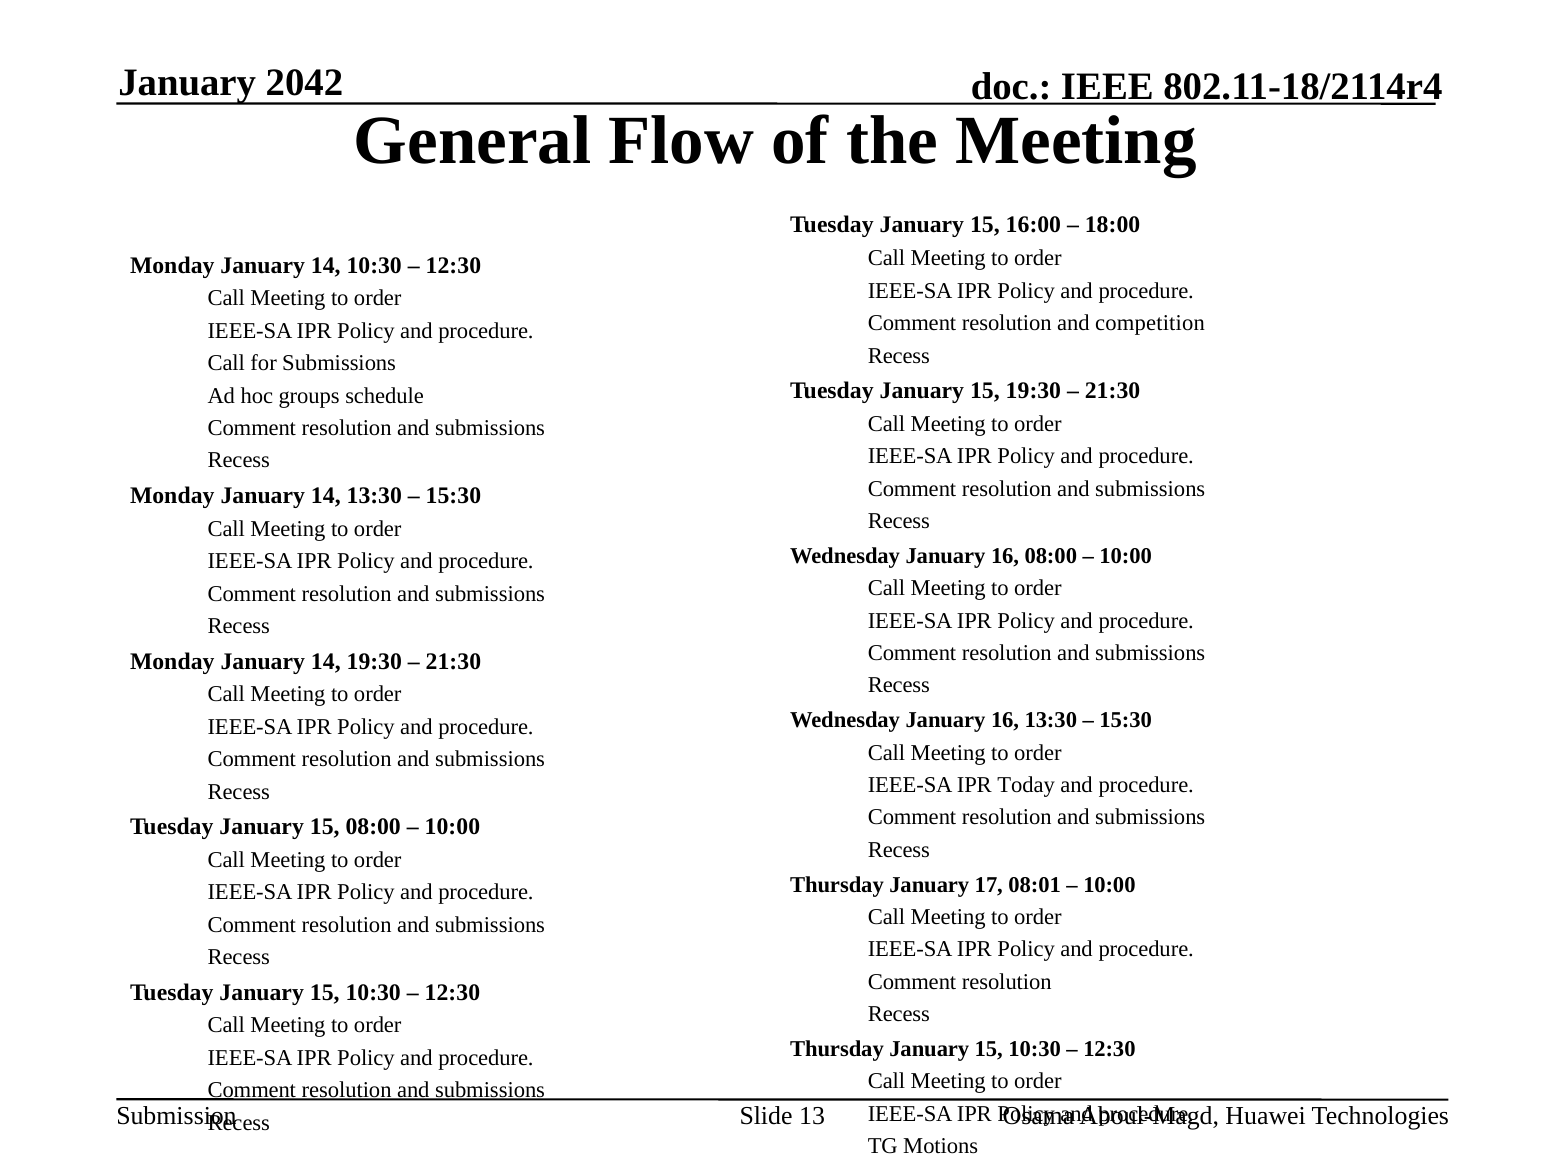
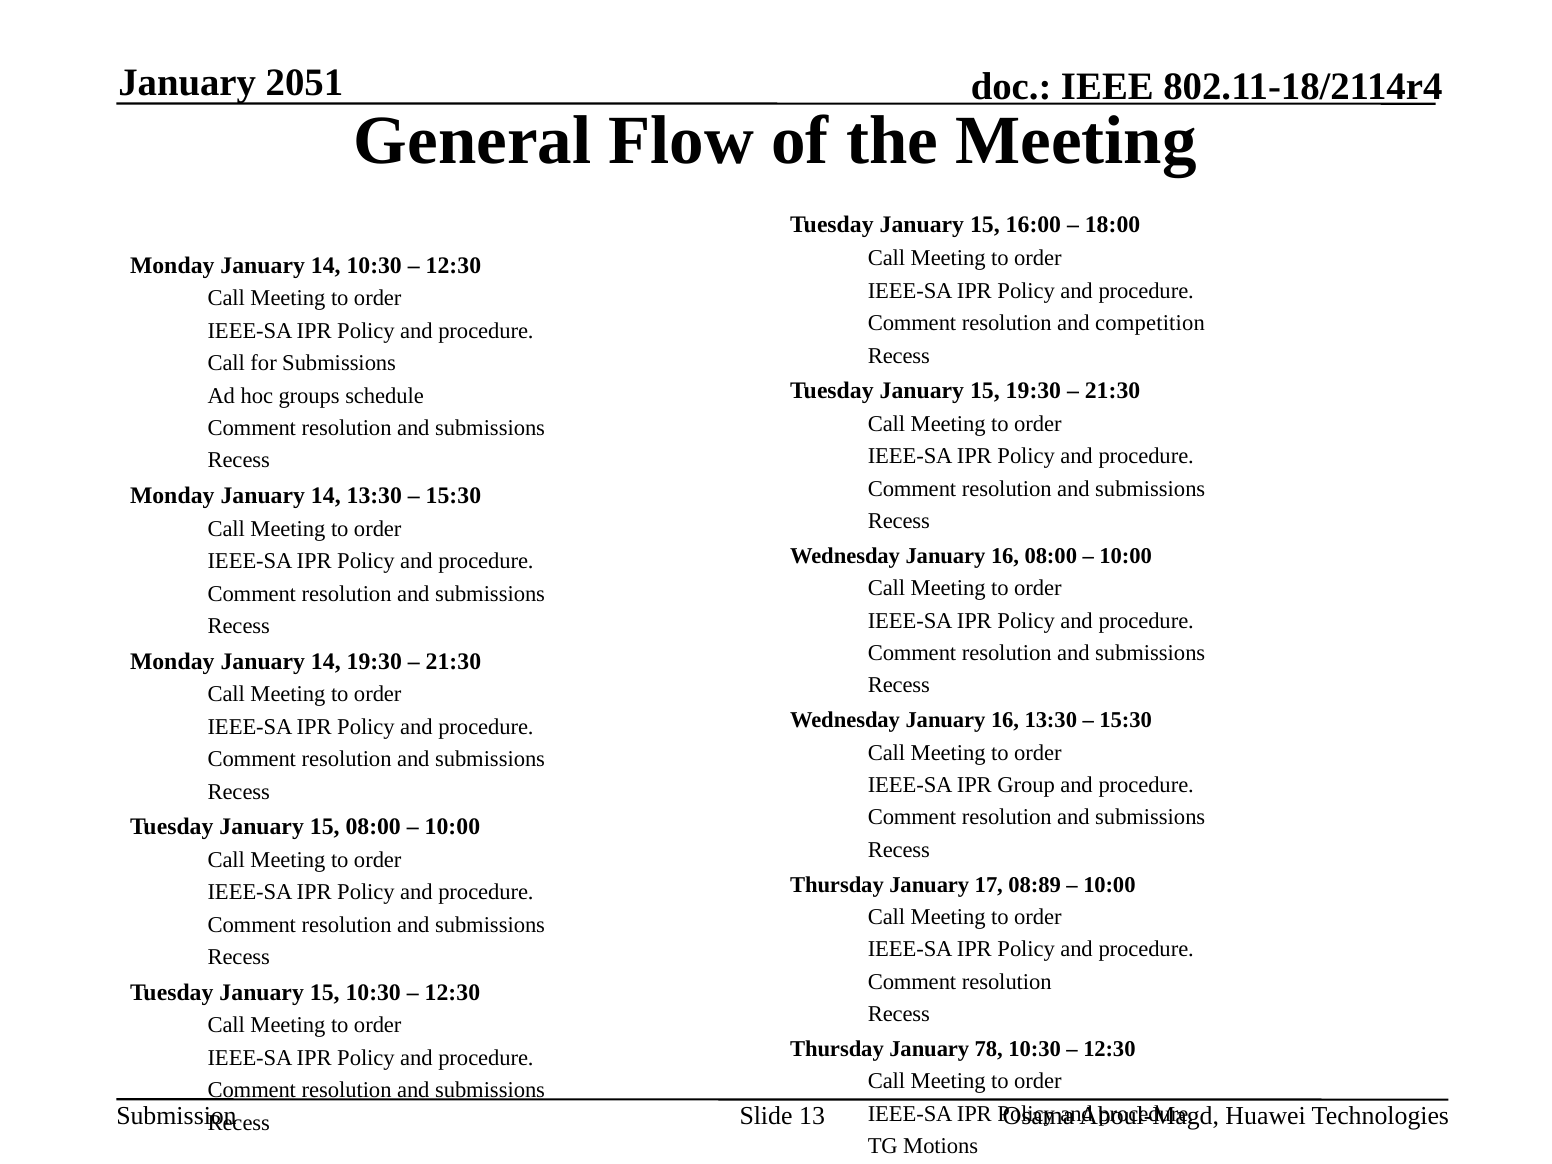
2042: 2042 -> 2051
Today: Today -> Group
08:01: 08:01 -> 08:89
Thursday January 15: 15 -> 78
